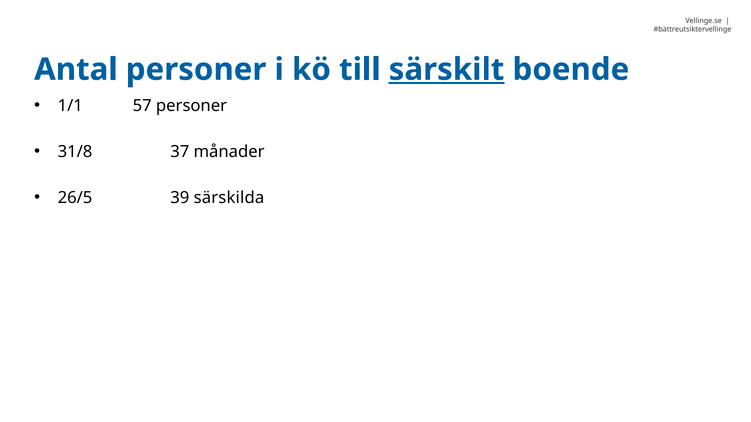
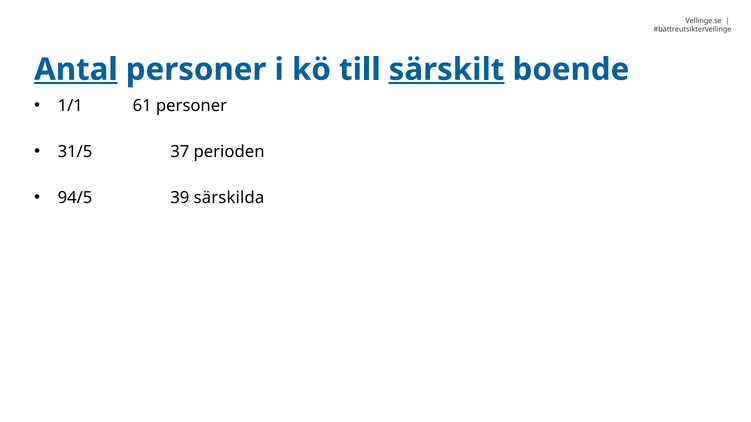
Antal underline: none -> present
57: 57 -> 61
31/8: 31/8 -> 31/5
månader: månader -> perioden
26/5: 26/5 -> 94/5
